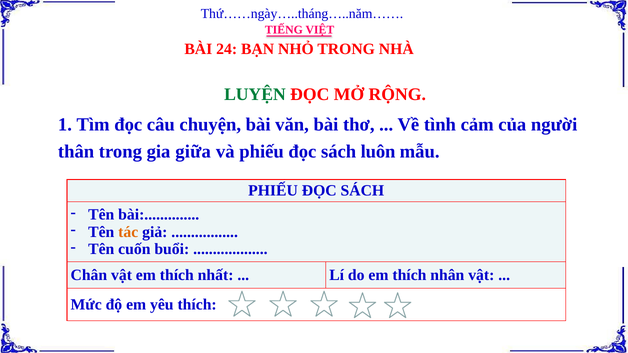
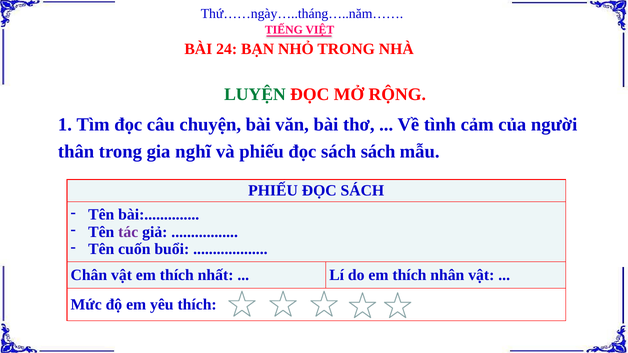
giữa: giữa -> nghĩ
sách luôn: luôn -> sách
tác colour: orange -> purple
